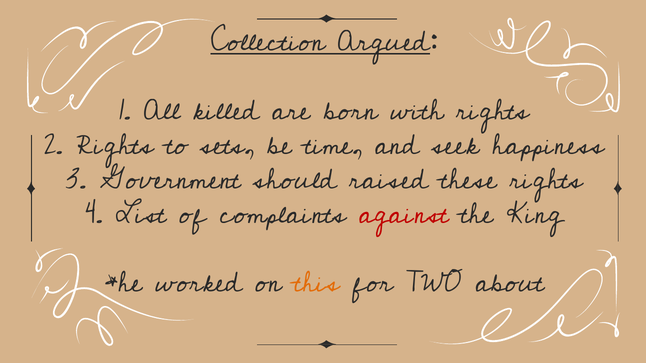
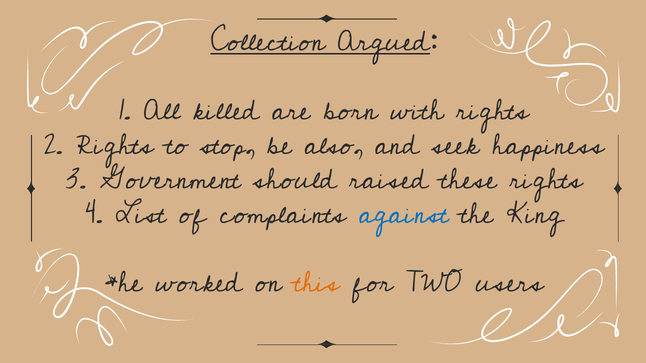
sets: sets -> stop
time: time -> also
against colour: red -> blue
about: about -> users
